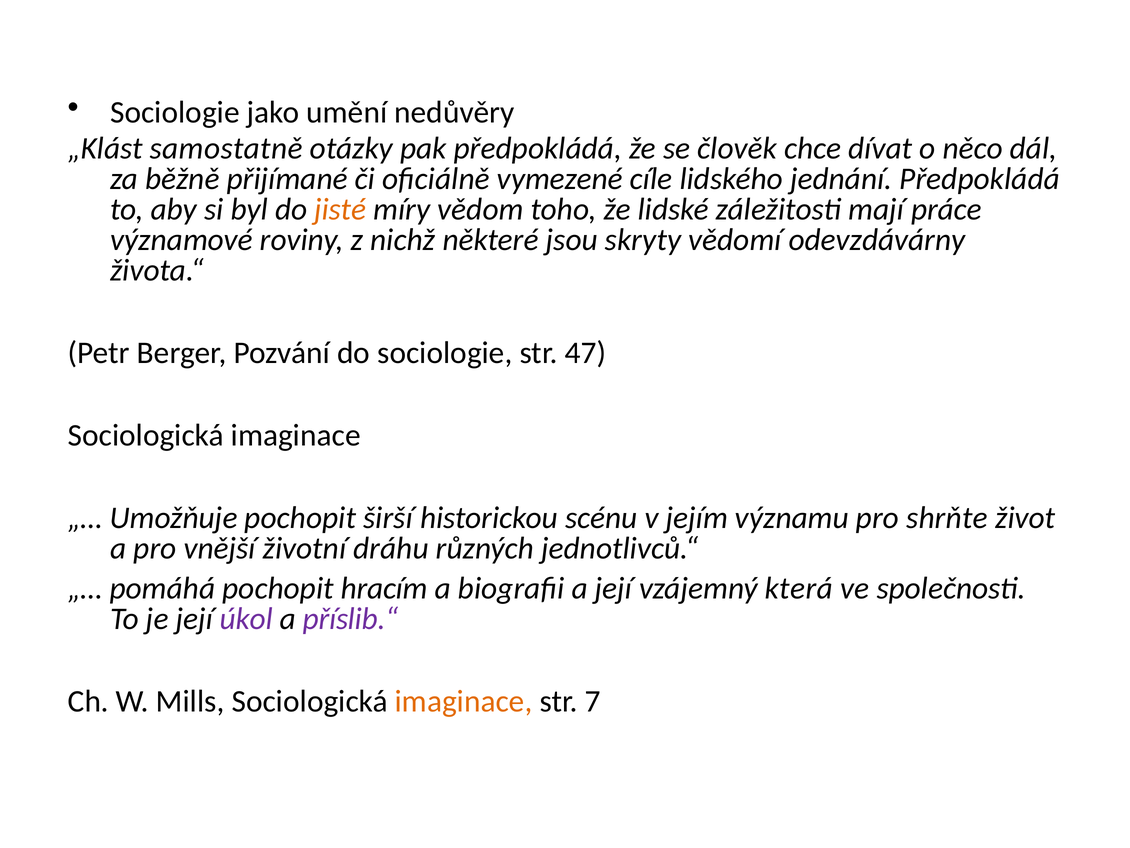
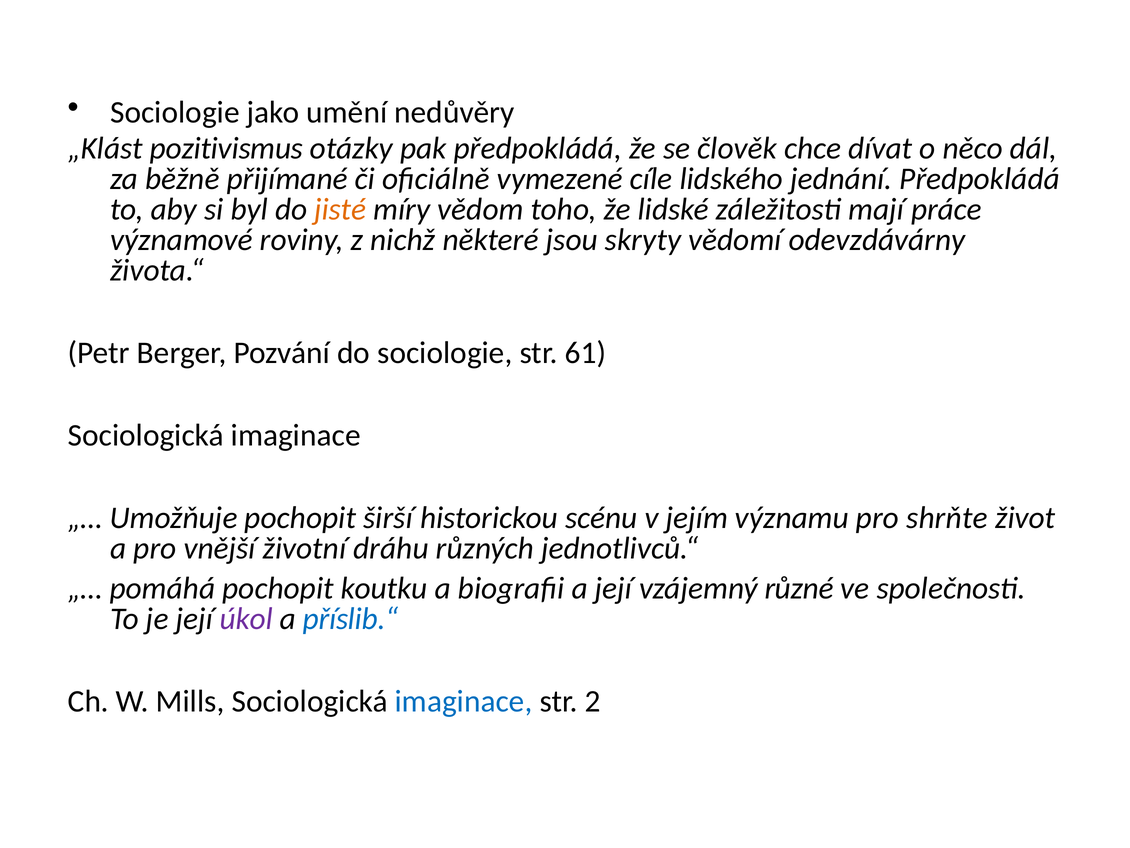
samostatně: samostatně -> pozitivismus
47: 47 -> 61
hracím: hracím -> koutku
která: která -> různé
příslib.“ colour: purple -> blue
imaginace at (464, 701) colour: orange -> blue
7: 7 -> 2
